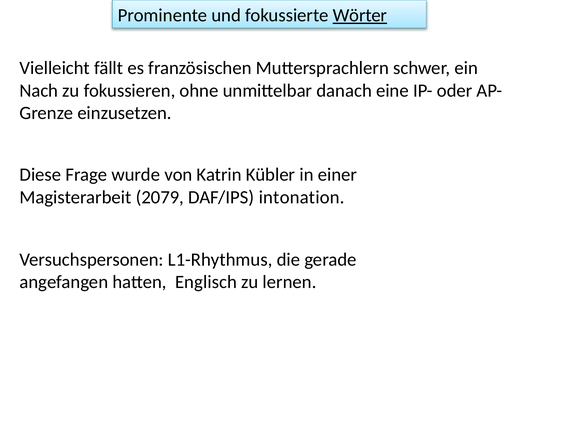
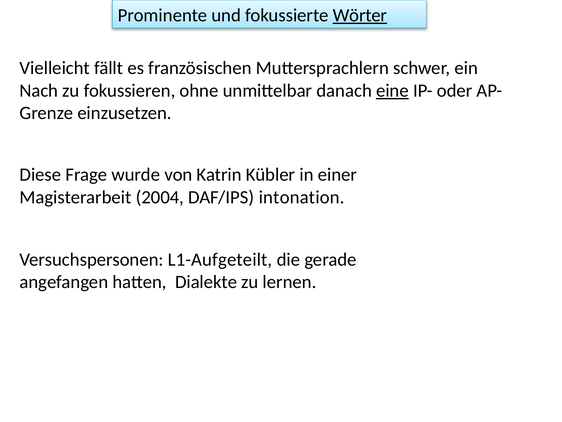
eine underline: none -> present
2079: 2079 -> 2004
L1-Rhythmus: L1-Rhythmus -> L1-Aufgeteilt
Englisch: Englisch -> Dialekte
